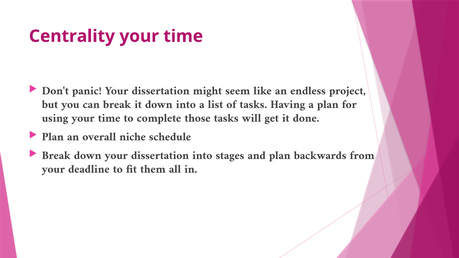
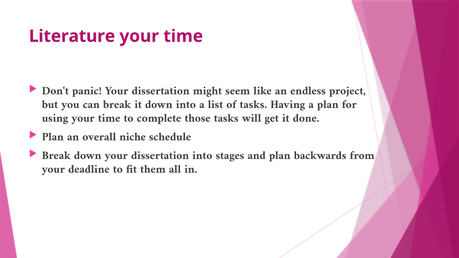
Centrality: Centrality -> Literature
